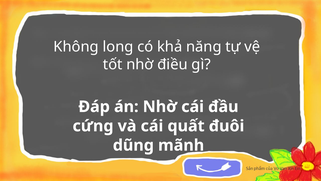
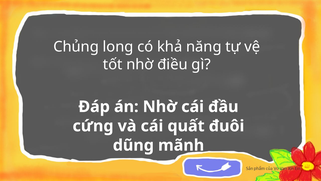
Không: Không -> Chủng
